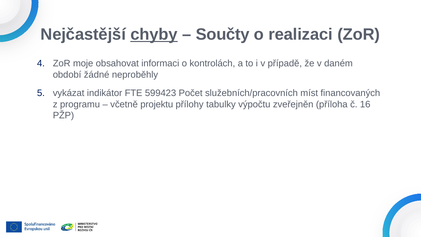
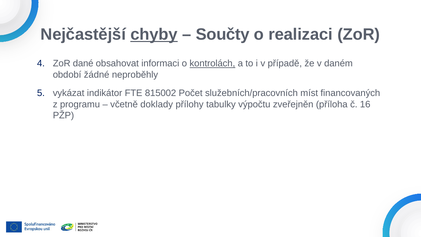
moje: moje -> dané
kontrolách underline: none -> present
599423: 599423 -> 815002
projektu: projektu -> doklady
